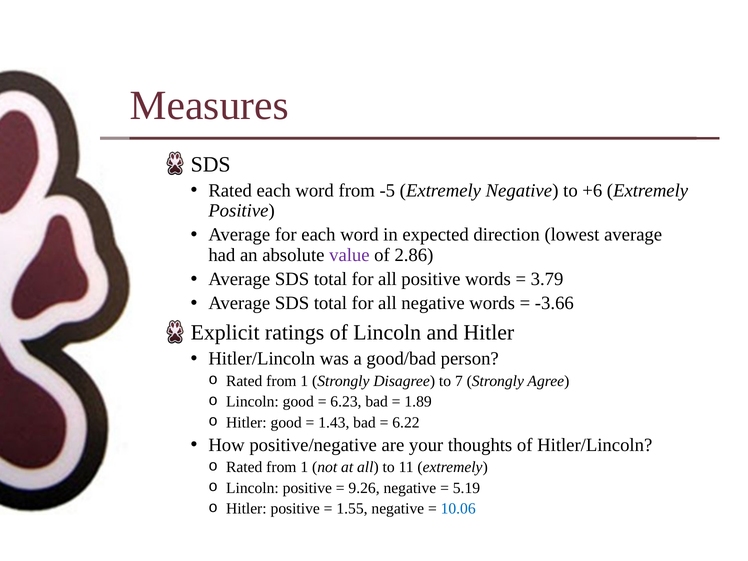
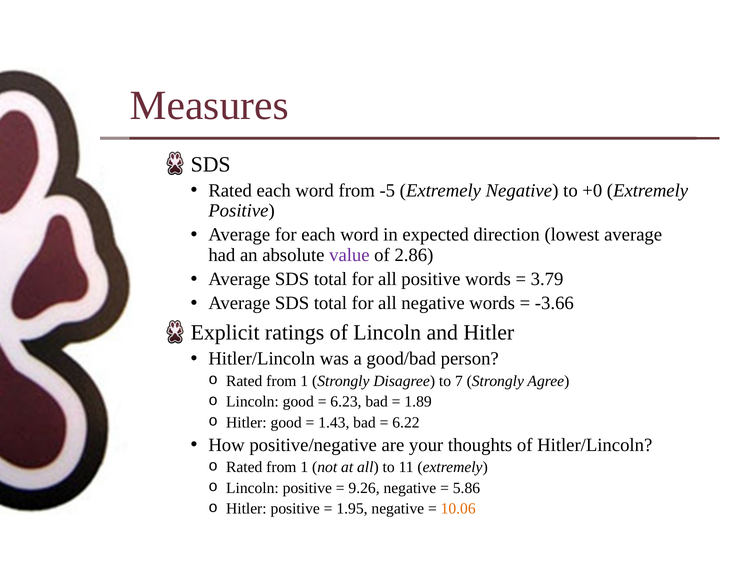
+6: +6 -> +0
5.19: 5.19 -> 5.86
1.55: 1.55 -> 1.95
10.06 colour: blue -> orange
